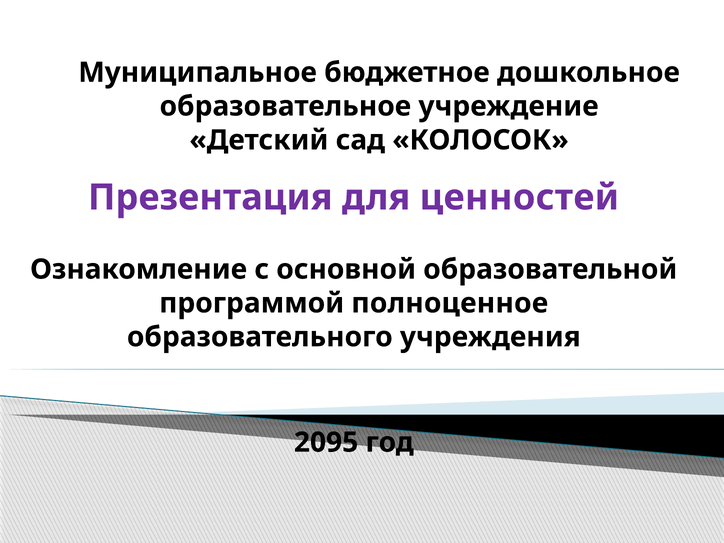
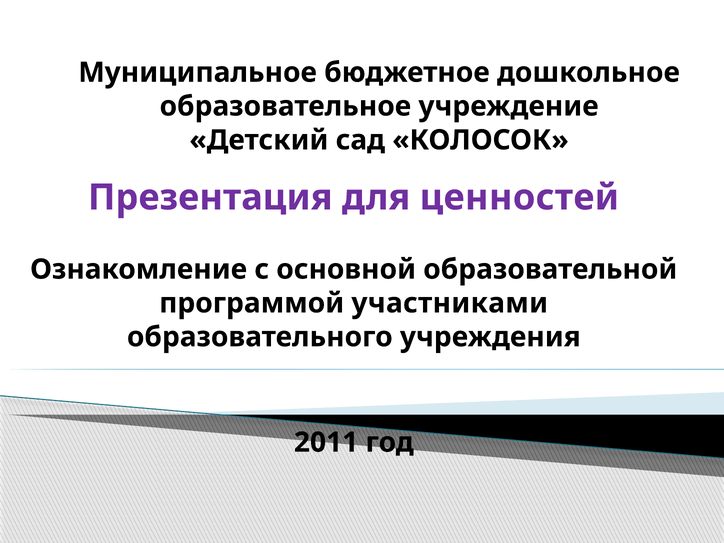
полноценное: полноценное -> участниками
2095: 2095 -> 2011
